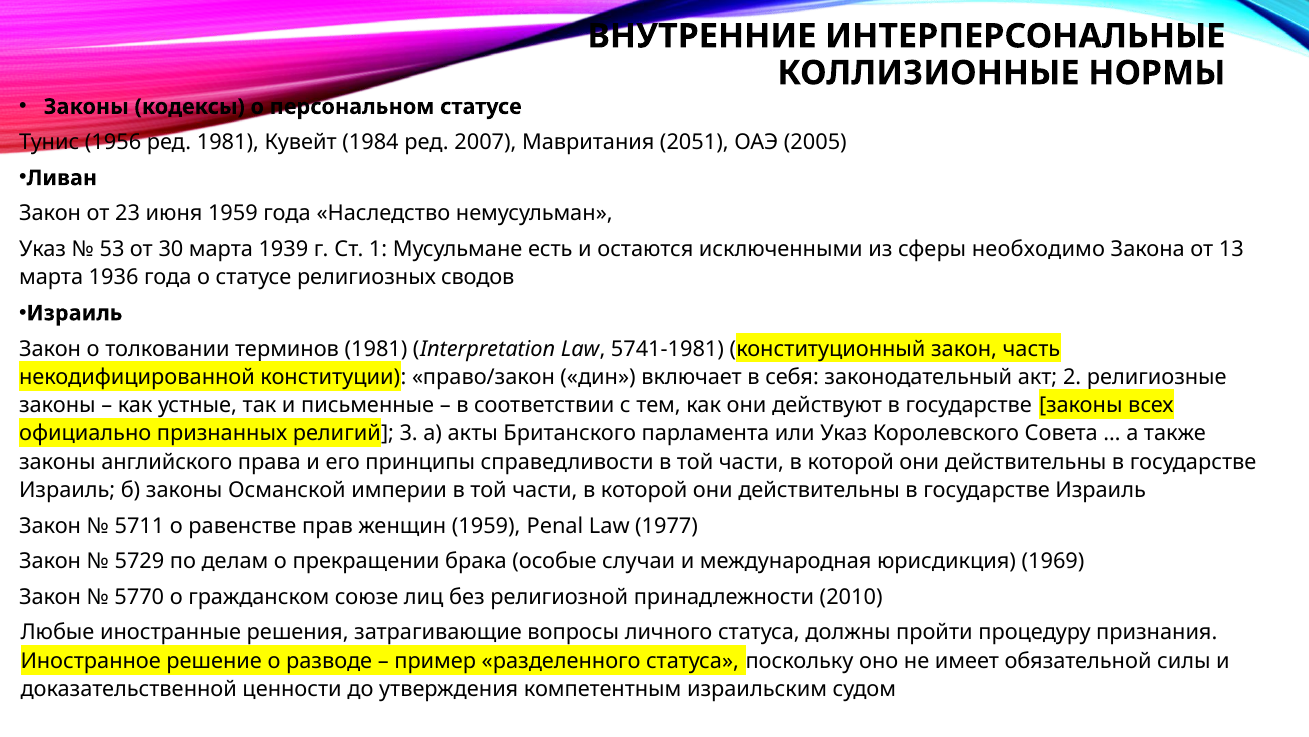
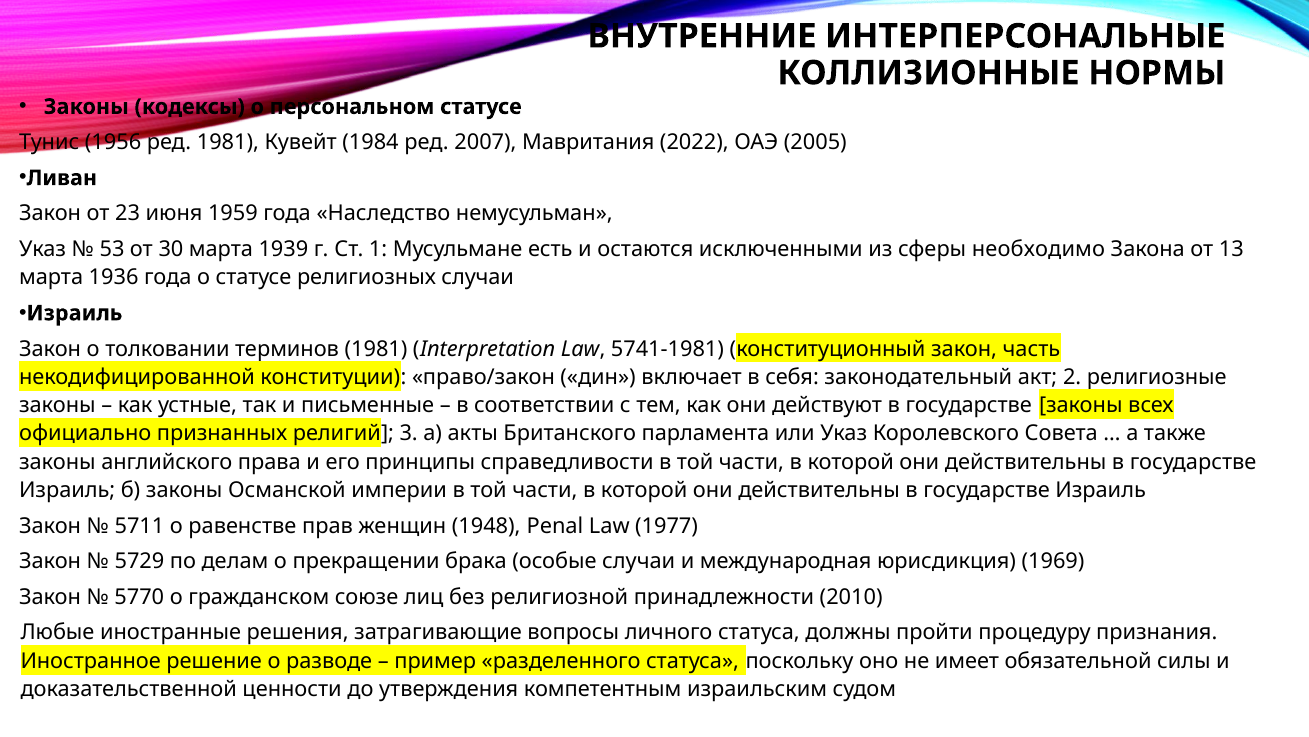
2051: 2051 -> 2022
религиозных сводов: сводов -> случаи
женщин 1959: 1959 -> 1948
